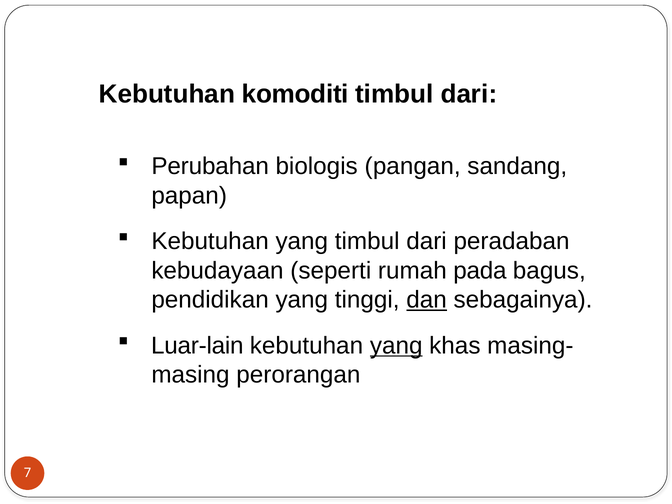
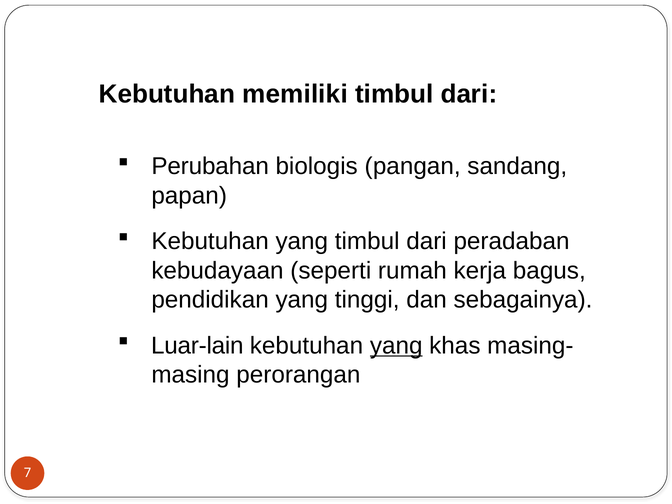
komoditi: komoditi -> memiliki
pada: pada -> kerja
dan underline: present -> none
